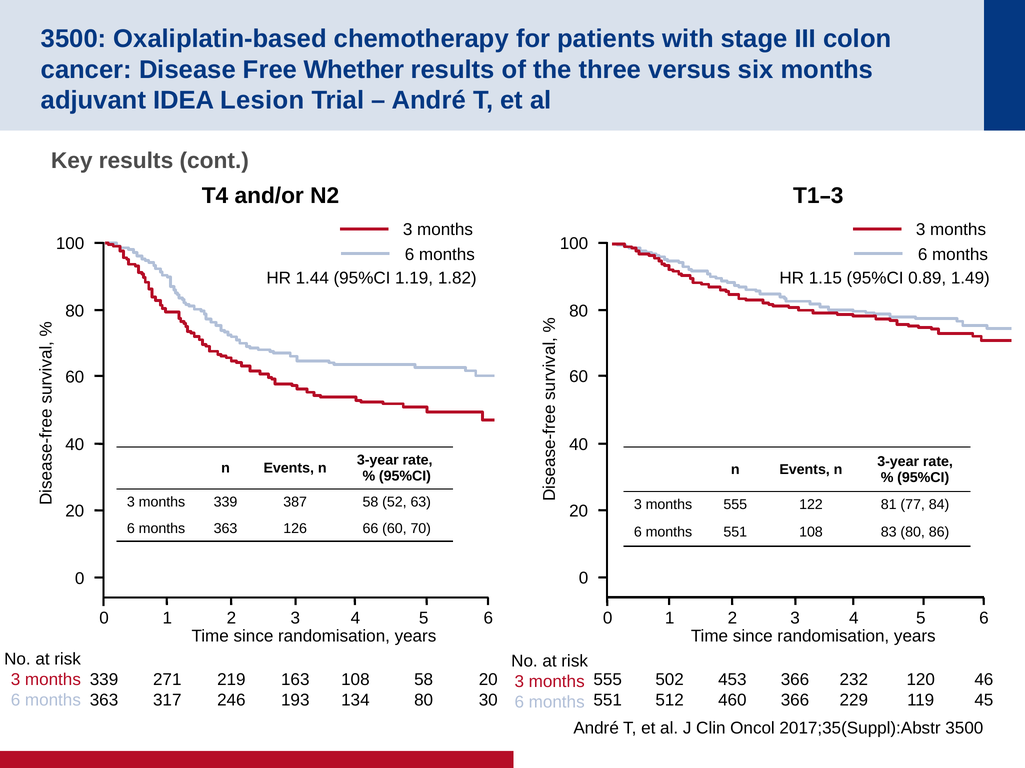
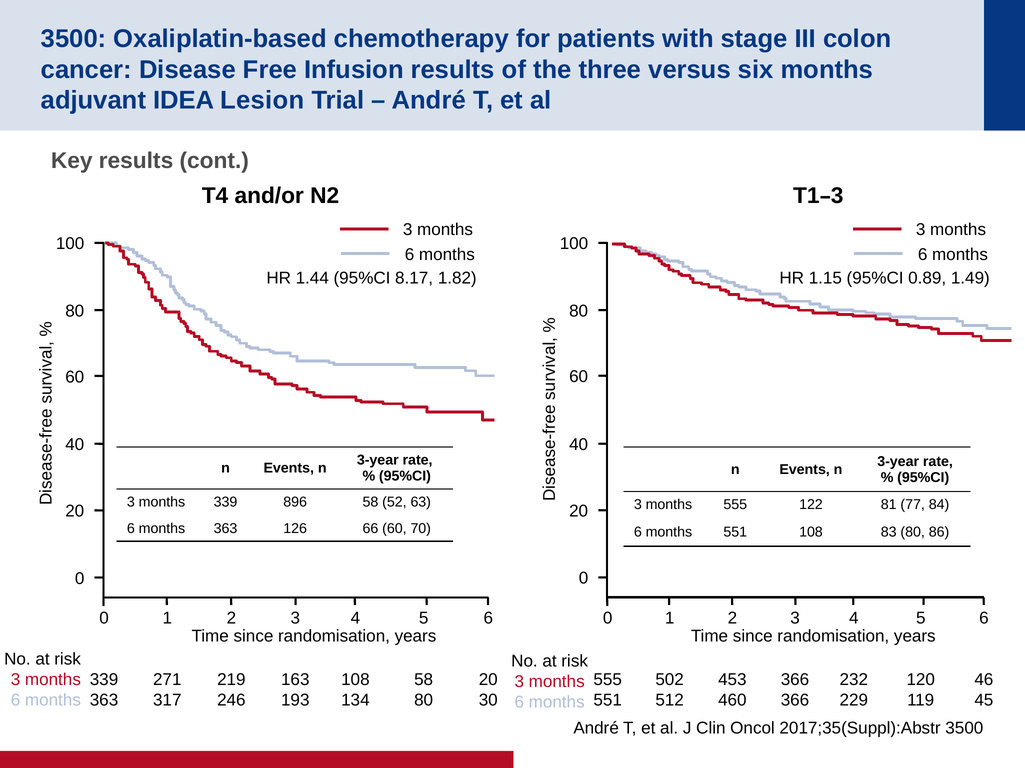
Whether: Whether -> Infusion
1.19: 1.19 -> 8.17
387: 387 -> 896
